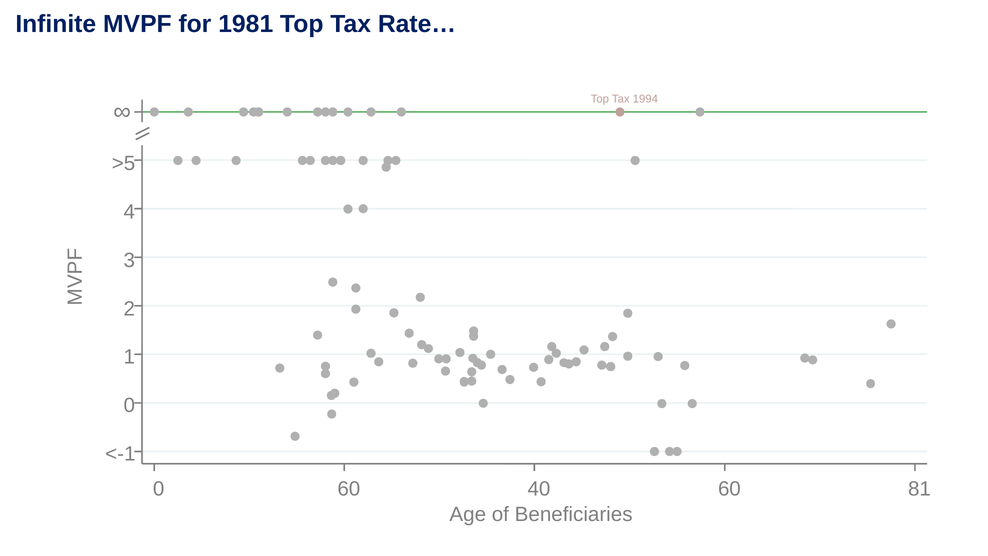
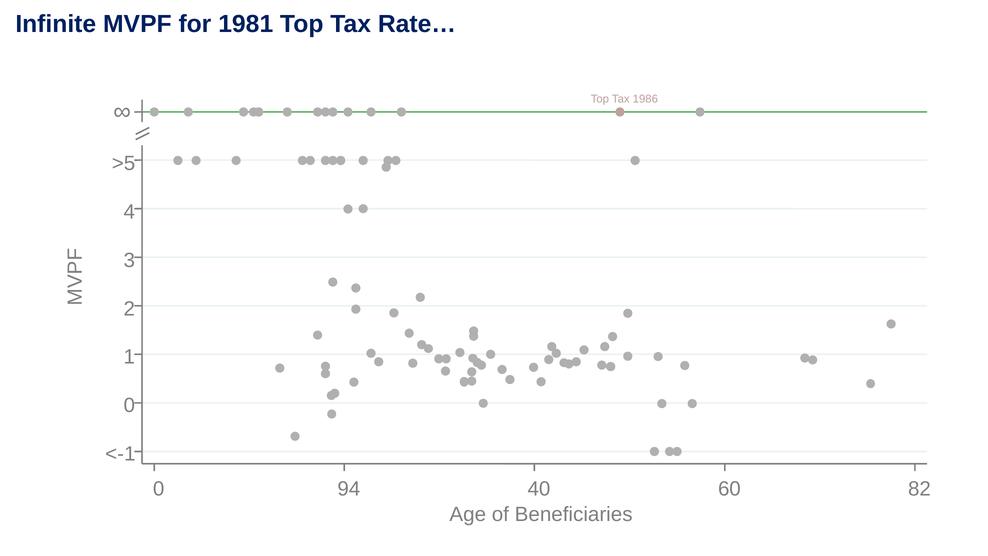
1994: 1994 -> 1986
0 60: 60 -> 94
81: 81 -> 82
